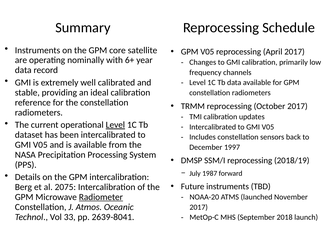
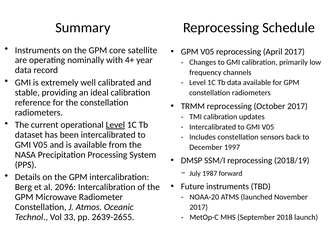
6+: 6+ -> 4+
2075: 2075 -> 2096
Radiometer underline: present -> none
2639-8041: 2639-8041 -> 2639-2655
